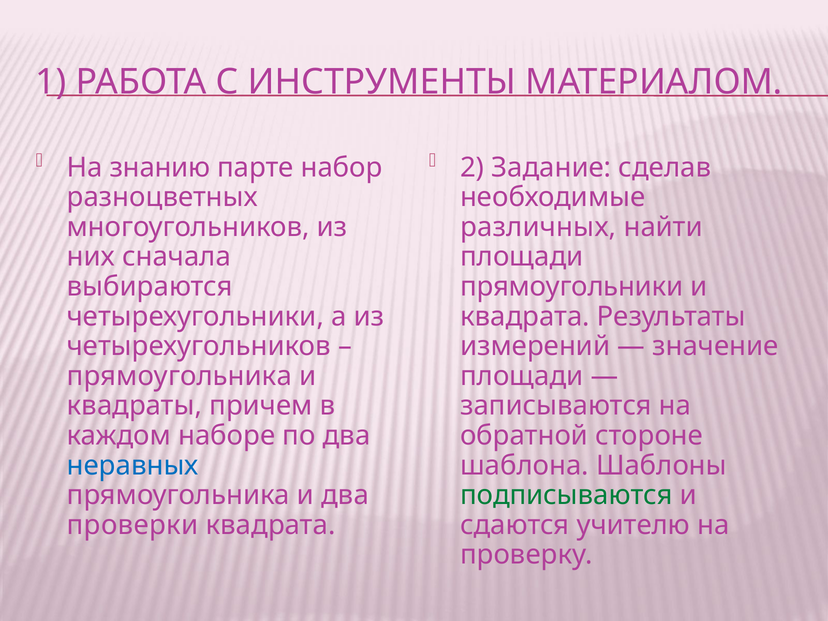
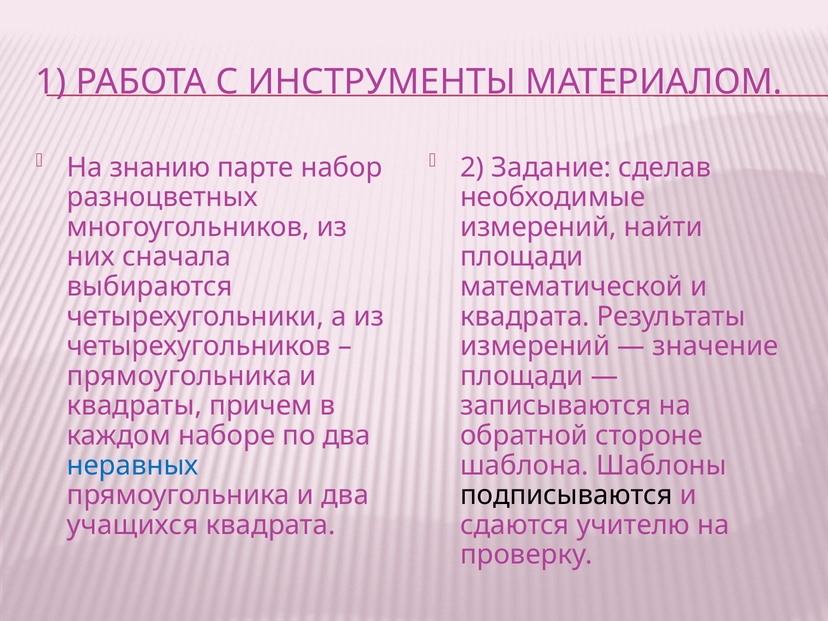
различных at (538, 227): различных -> измерений
прямоугольники: прямоугольники -> математической
подписываются colour: green -> black
проверки: проверки -> учащихся
